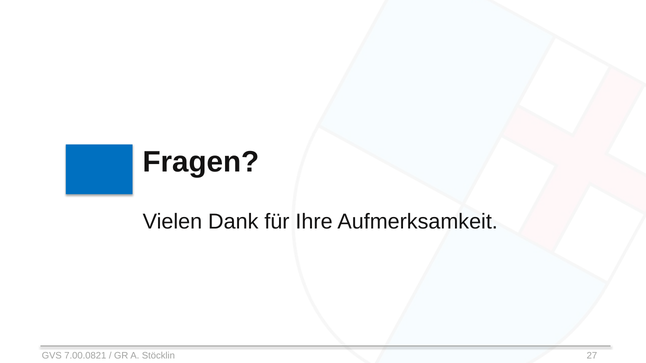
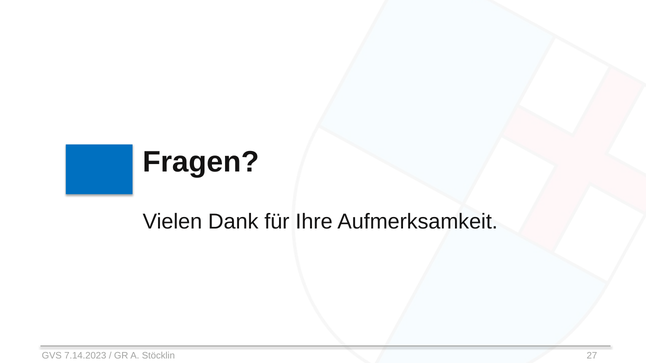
7.00.0821: 7.00.0821 -> 7.14.2023
